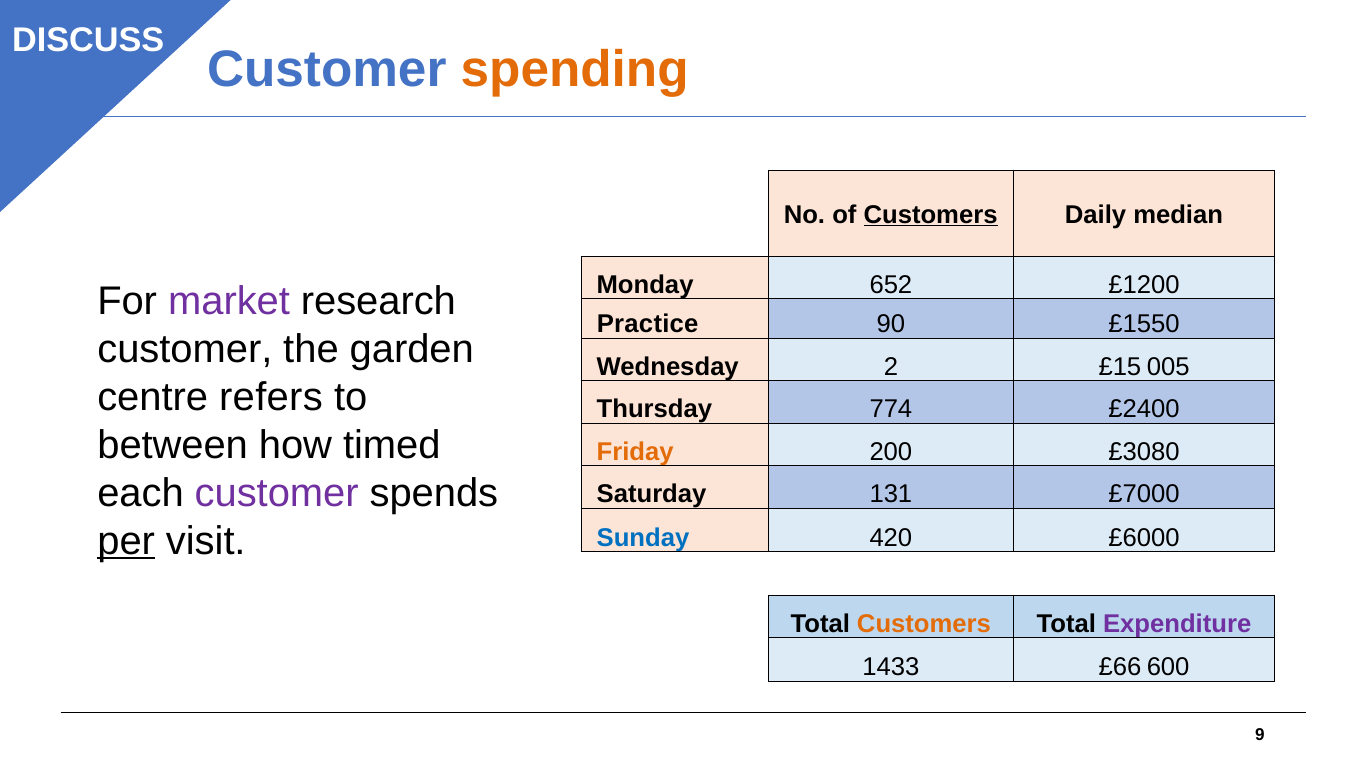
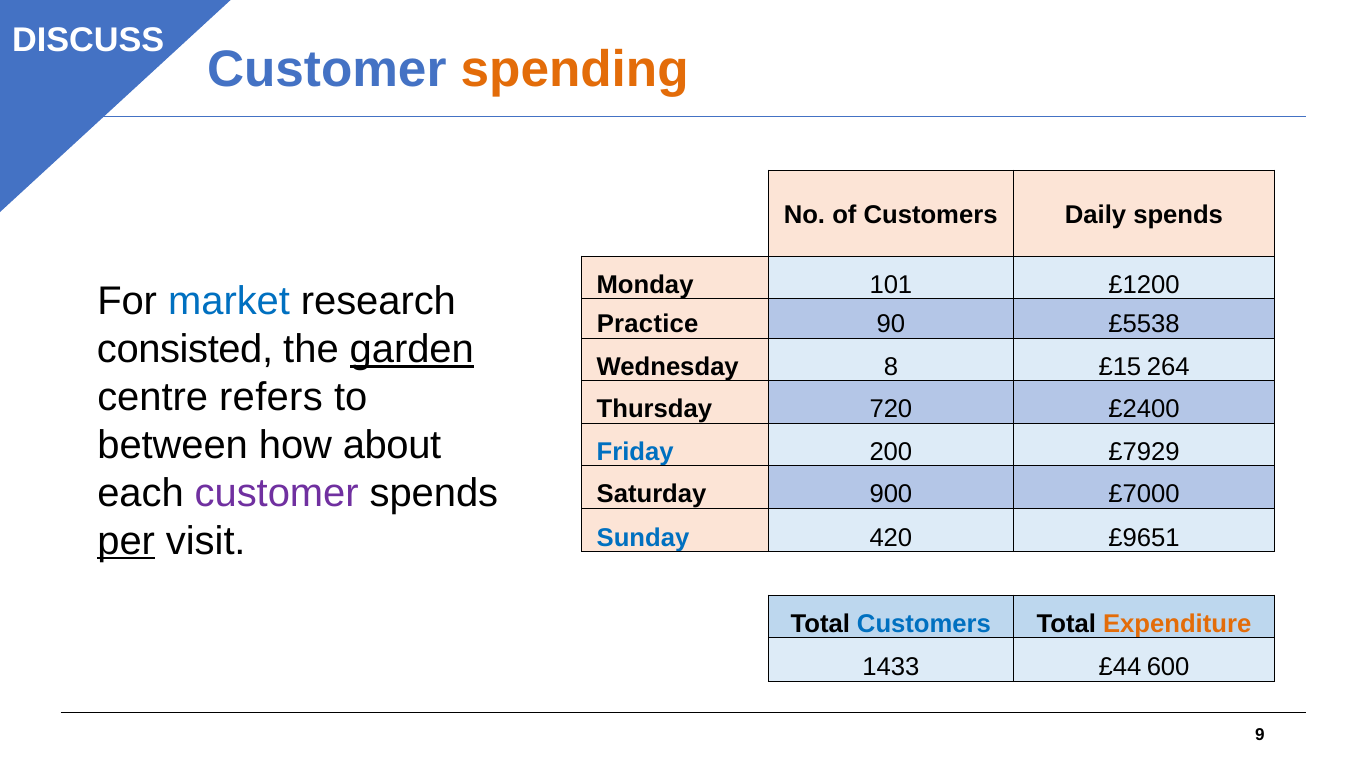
Customers at (931, 215) underline: present -> none
Daily median: median -> spends
652: 652 -> 101
market colour: purple -> blue
£1550: £1550 -> £5538
customer at (185, 349): customer -> consisted
garden underline: none -> present
2: 2 -> 8
005: 005 -> 264
774: 774 -> 720
timed: timed -> about
Friday colour: orange -> blue
£3080: £3080 -> £7929
131: 131 -> 900
£6000: £6000 -> £9651
Customers at (924, 624) colour: orange -> blue
Expenditure colour: purple -> orange
£66: £66 -> £44
